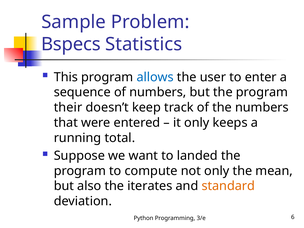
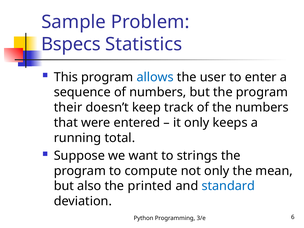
landed: landed -> strings
iterates: iterates -> printed
standard colour: orange -> blue
